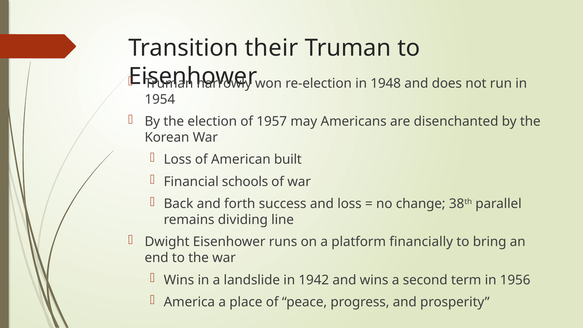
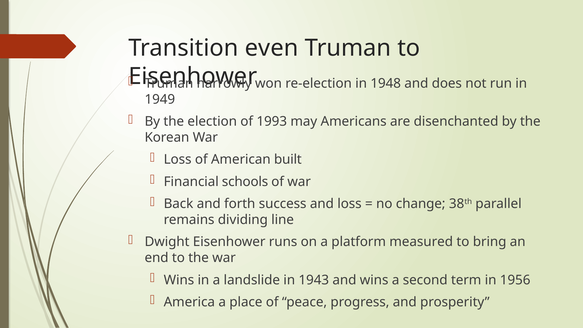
their: their -> even
1954: 1954 -> 1949
1957: 1957 -> 1993
financially: financially -> measured
1942: 1942 -> 1943
